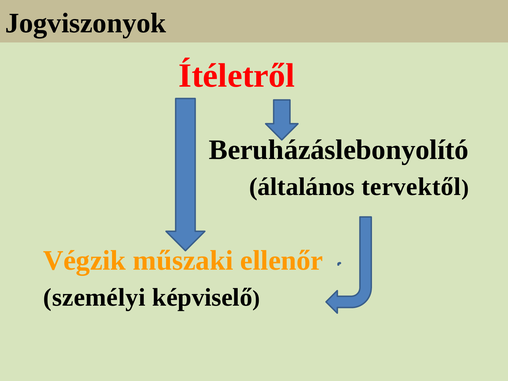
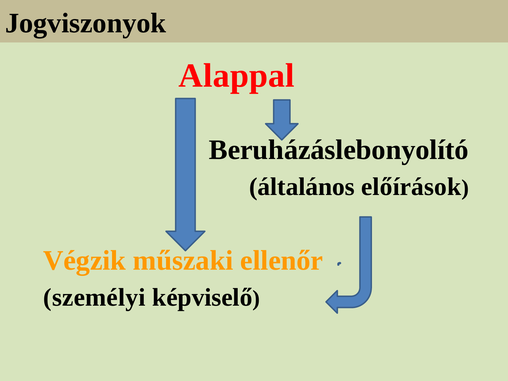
Ítéletről: Ítéletről -> Alappal
tervektől: tervektől -> előírások
